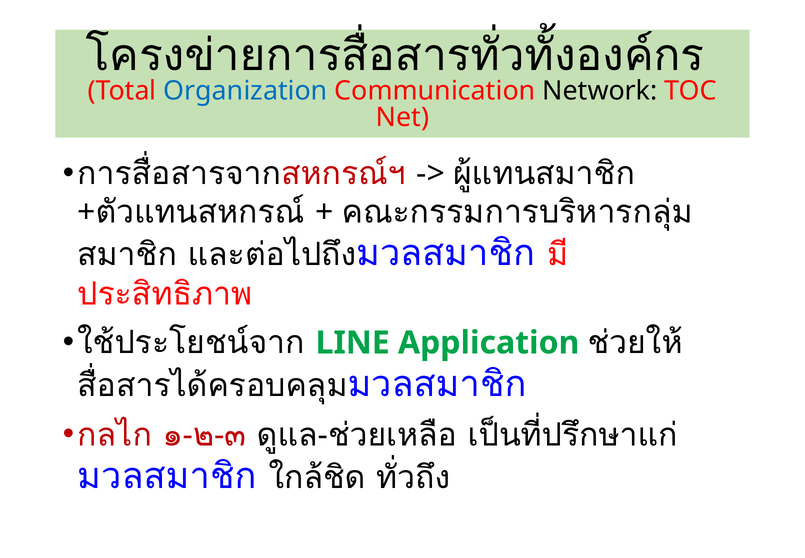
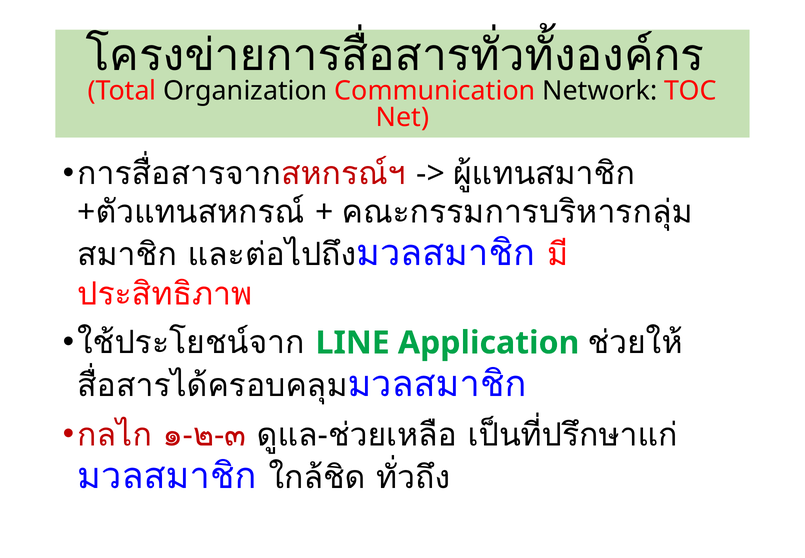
Organization colour: blue -> black
